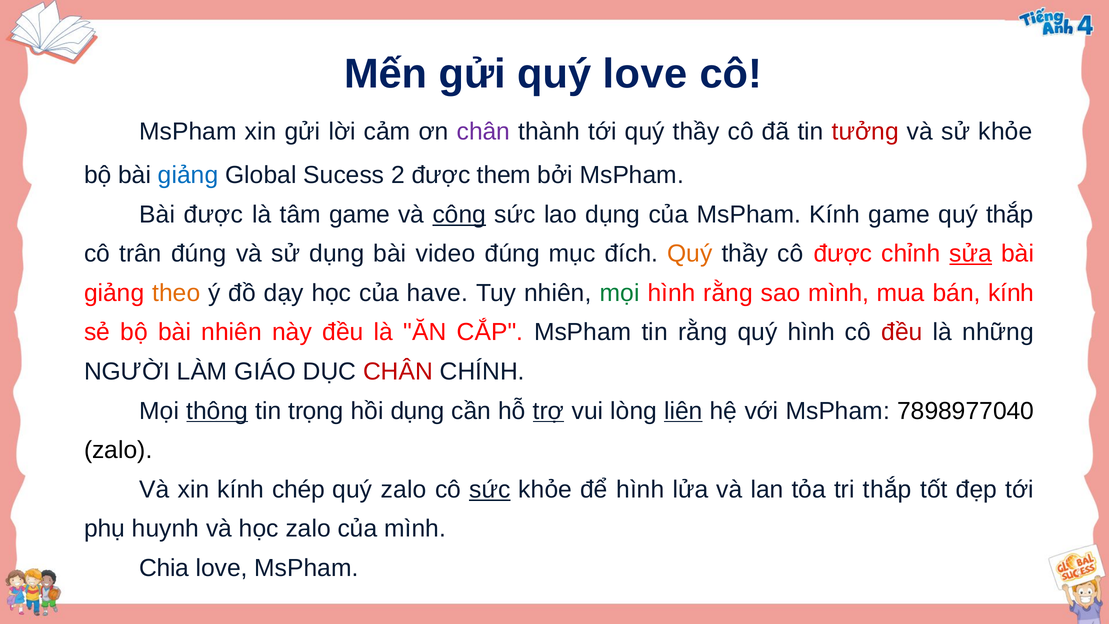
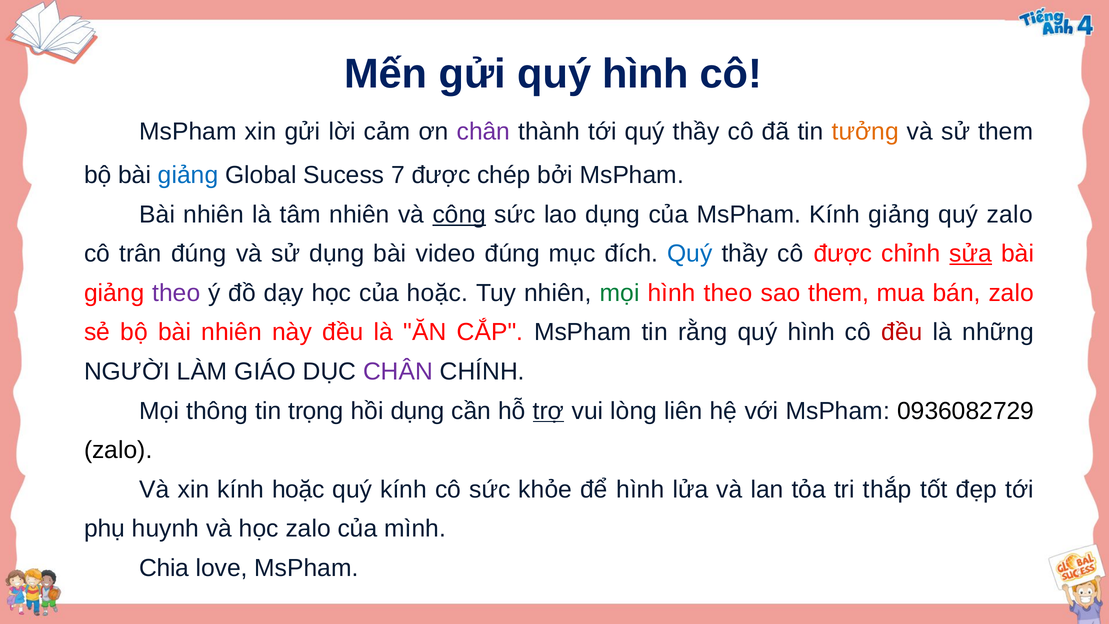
gửi quý love: love -> hình
tưởng colour: red -> orange
sử khỏe: khỏe -> them
2: 2 -> 7
them: them -> chép
được at (213, 214): được -> nhiên
tâm game: game -> nhiên
Kính game: game -> giảng
quý thắp: thắp -> zalo
Quý at (690, 254) colour: orange -> blue
theo at (176, 293) colour: orange -> purple
của have: have -> hoặc
hình rằng: rằng -> theo
sao mình: mình -> them
bán kính: kính -> zalo
CHÂN at (398, 372) colour: red -> purple
thông underline: present -> none
liên underline: present -> none
7898977040: 7898977040 -> 0936082729
kính chép: chép -> hoặc
quý zalo: zalo -> kính
sức at (490, 489) underline: present -> none
